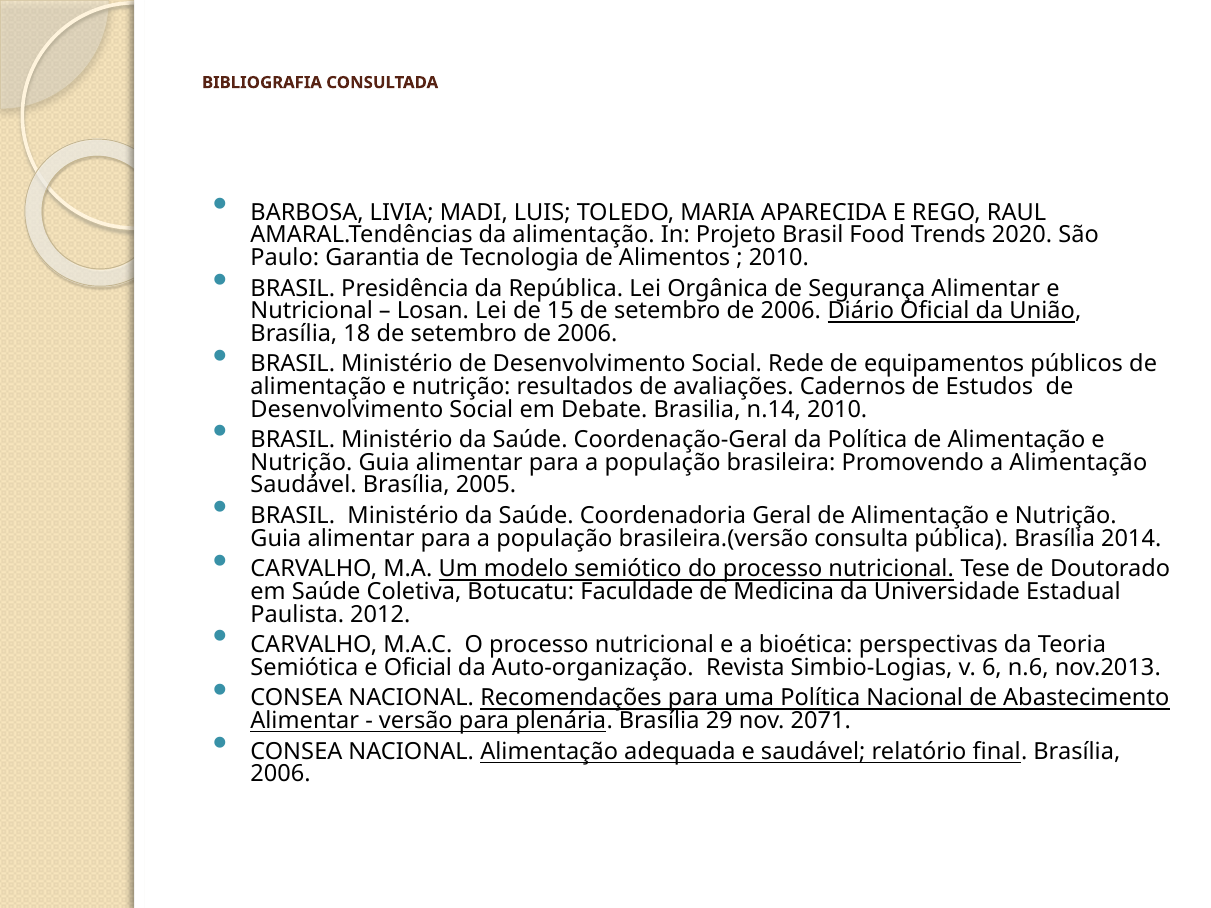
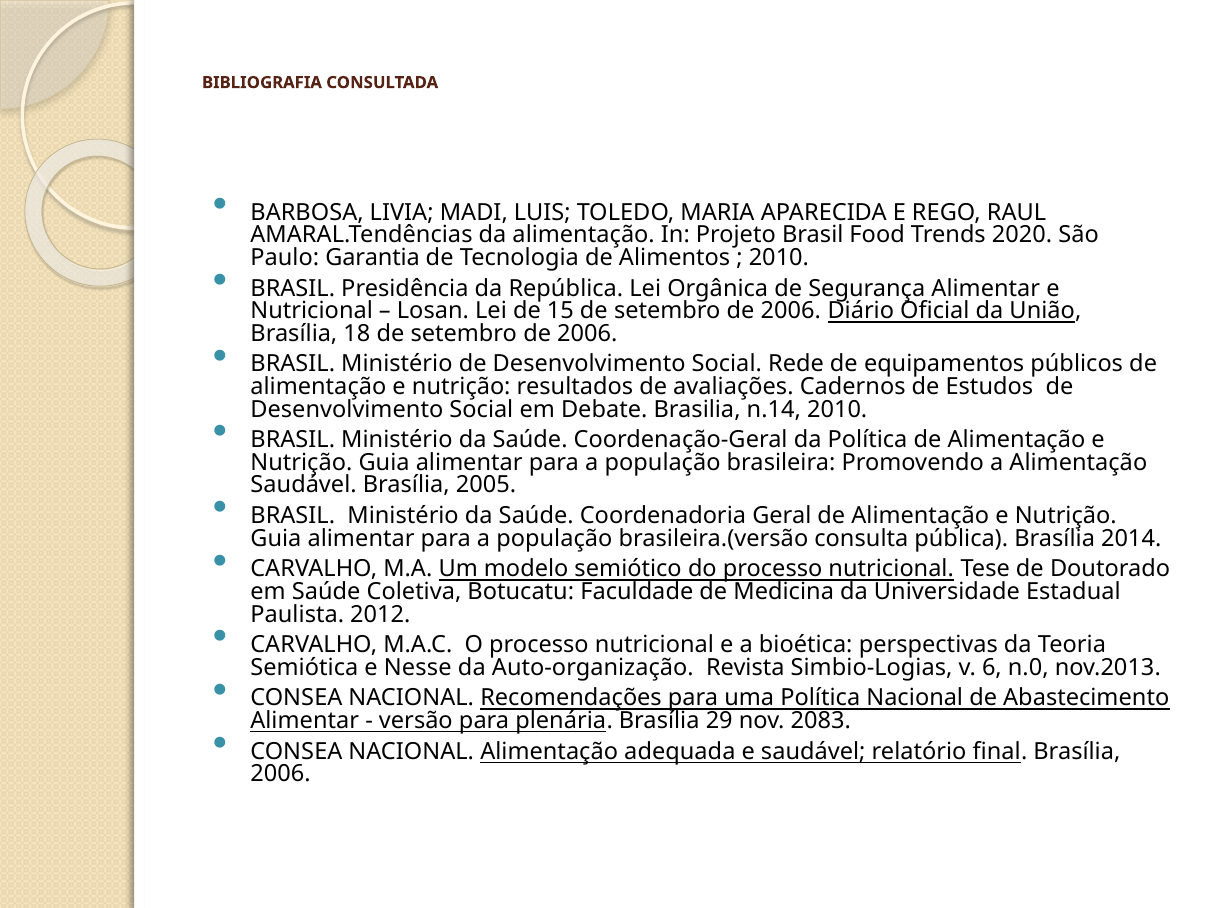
e Oficial: Oficial -> Nesse
n.6: n.6 -> n.0
2071: 2071 -> 2083
